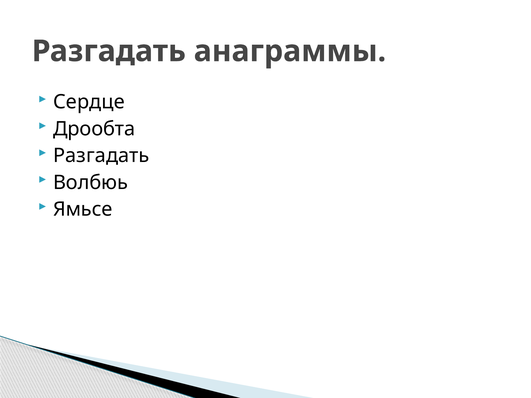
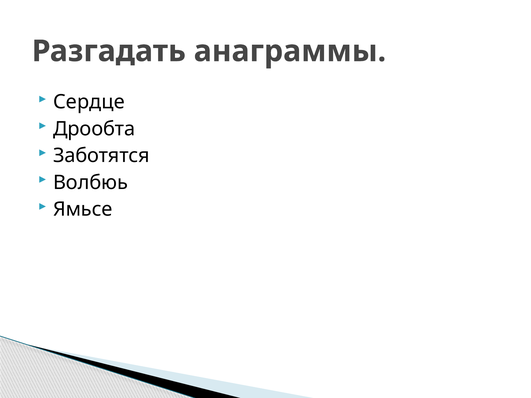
Разгадать at (101, 156): Разгадать -> Заботятся
